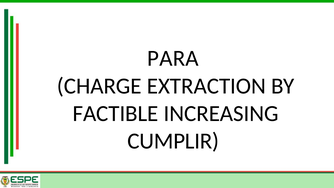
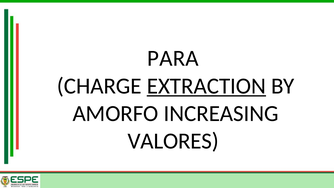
EXTRACTION underline: none -> present
FACTIBLE: FACTIBLE -> AMORFO
CUMPLIR: CUMPLIR -> VALORES
